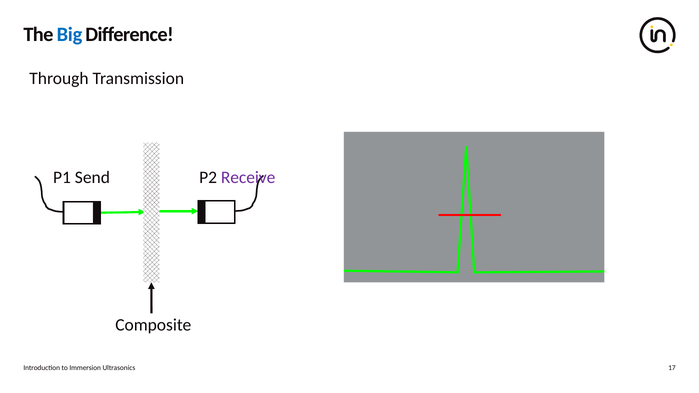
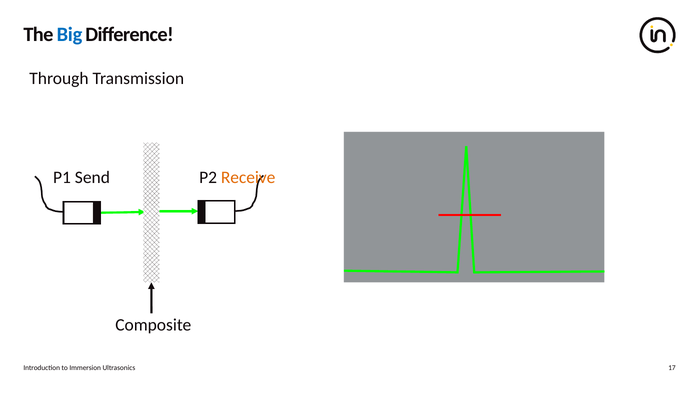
Receive colour: purple -> orange
